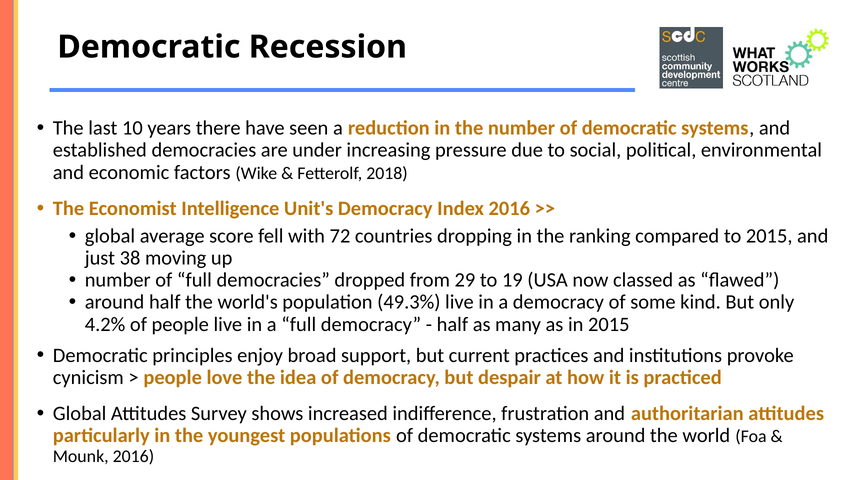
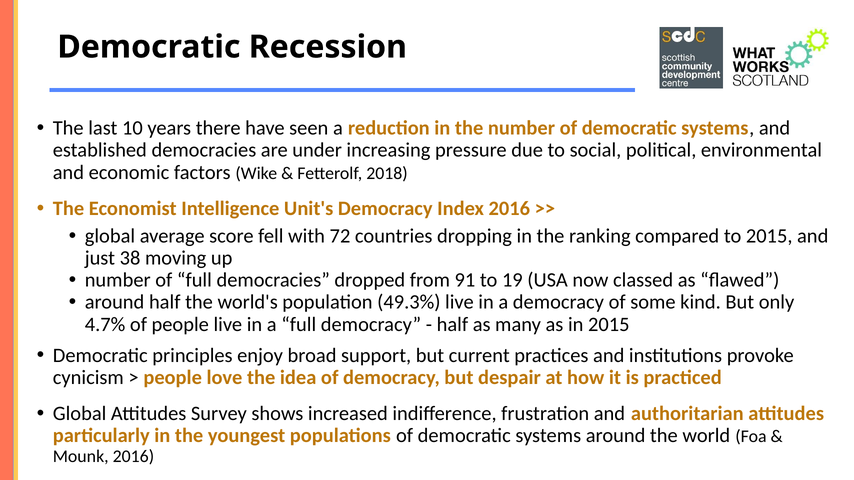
29: 29 -> 91
4.2%: 4.2% -> 4.7%
